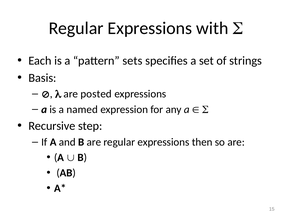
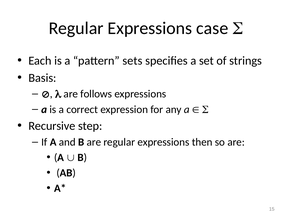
with: with -> case
posted: posted -> follows
named: named -> correct
